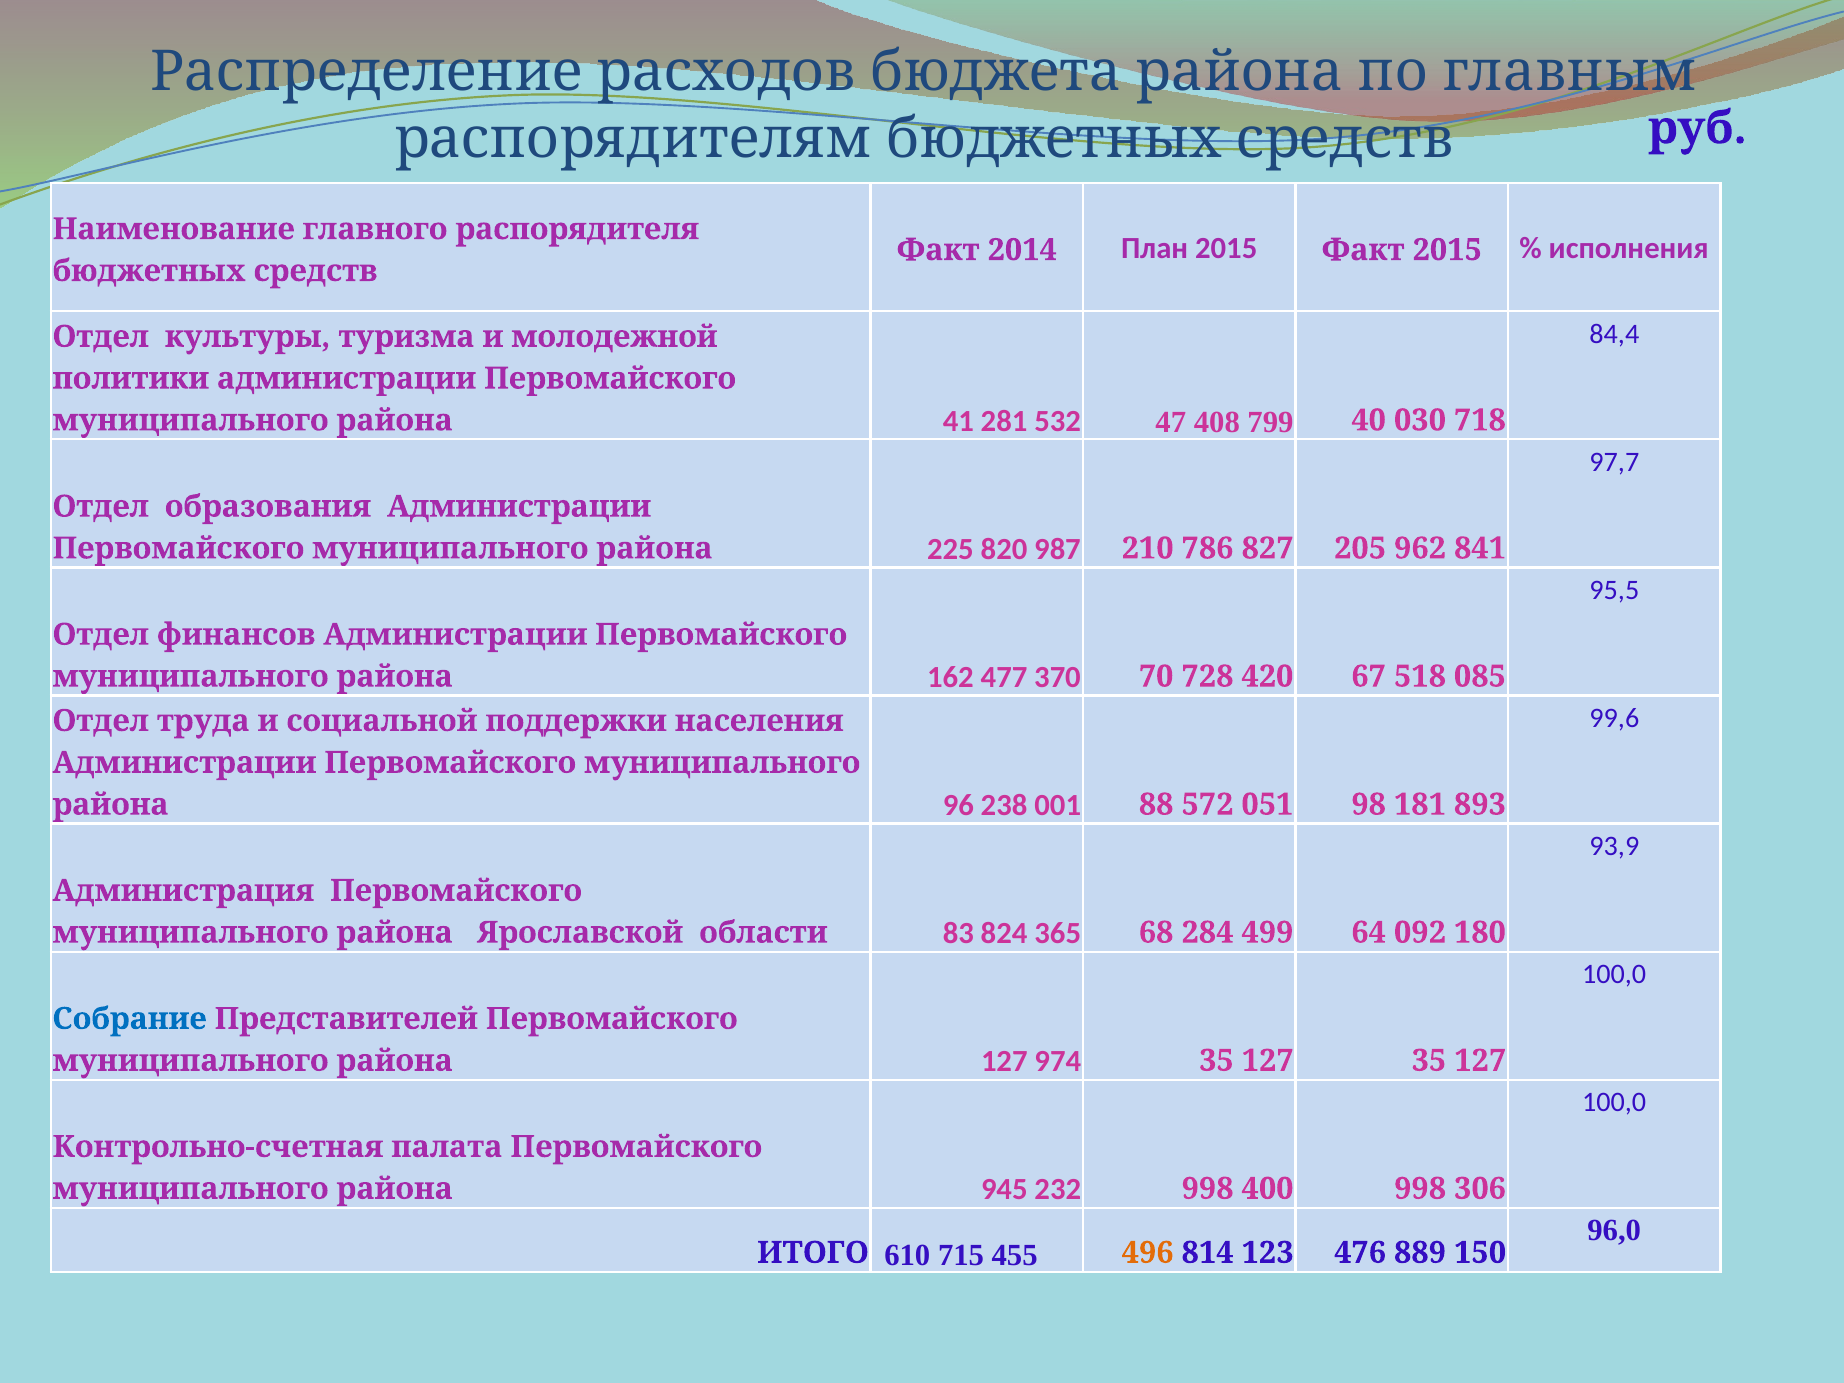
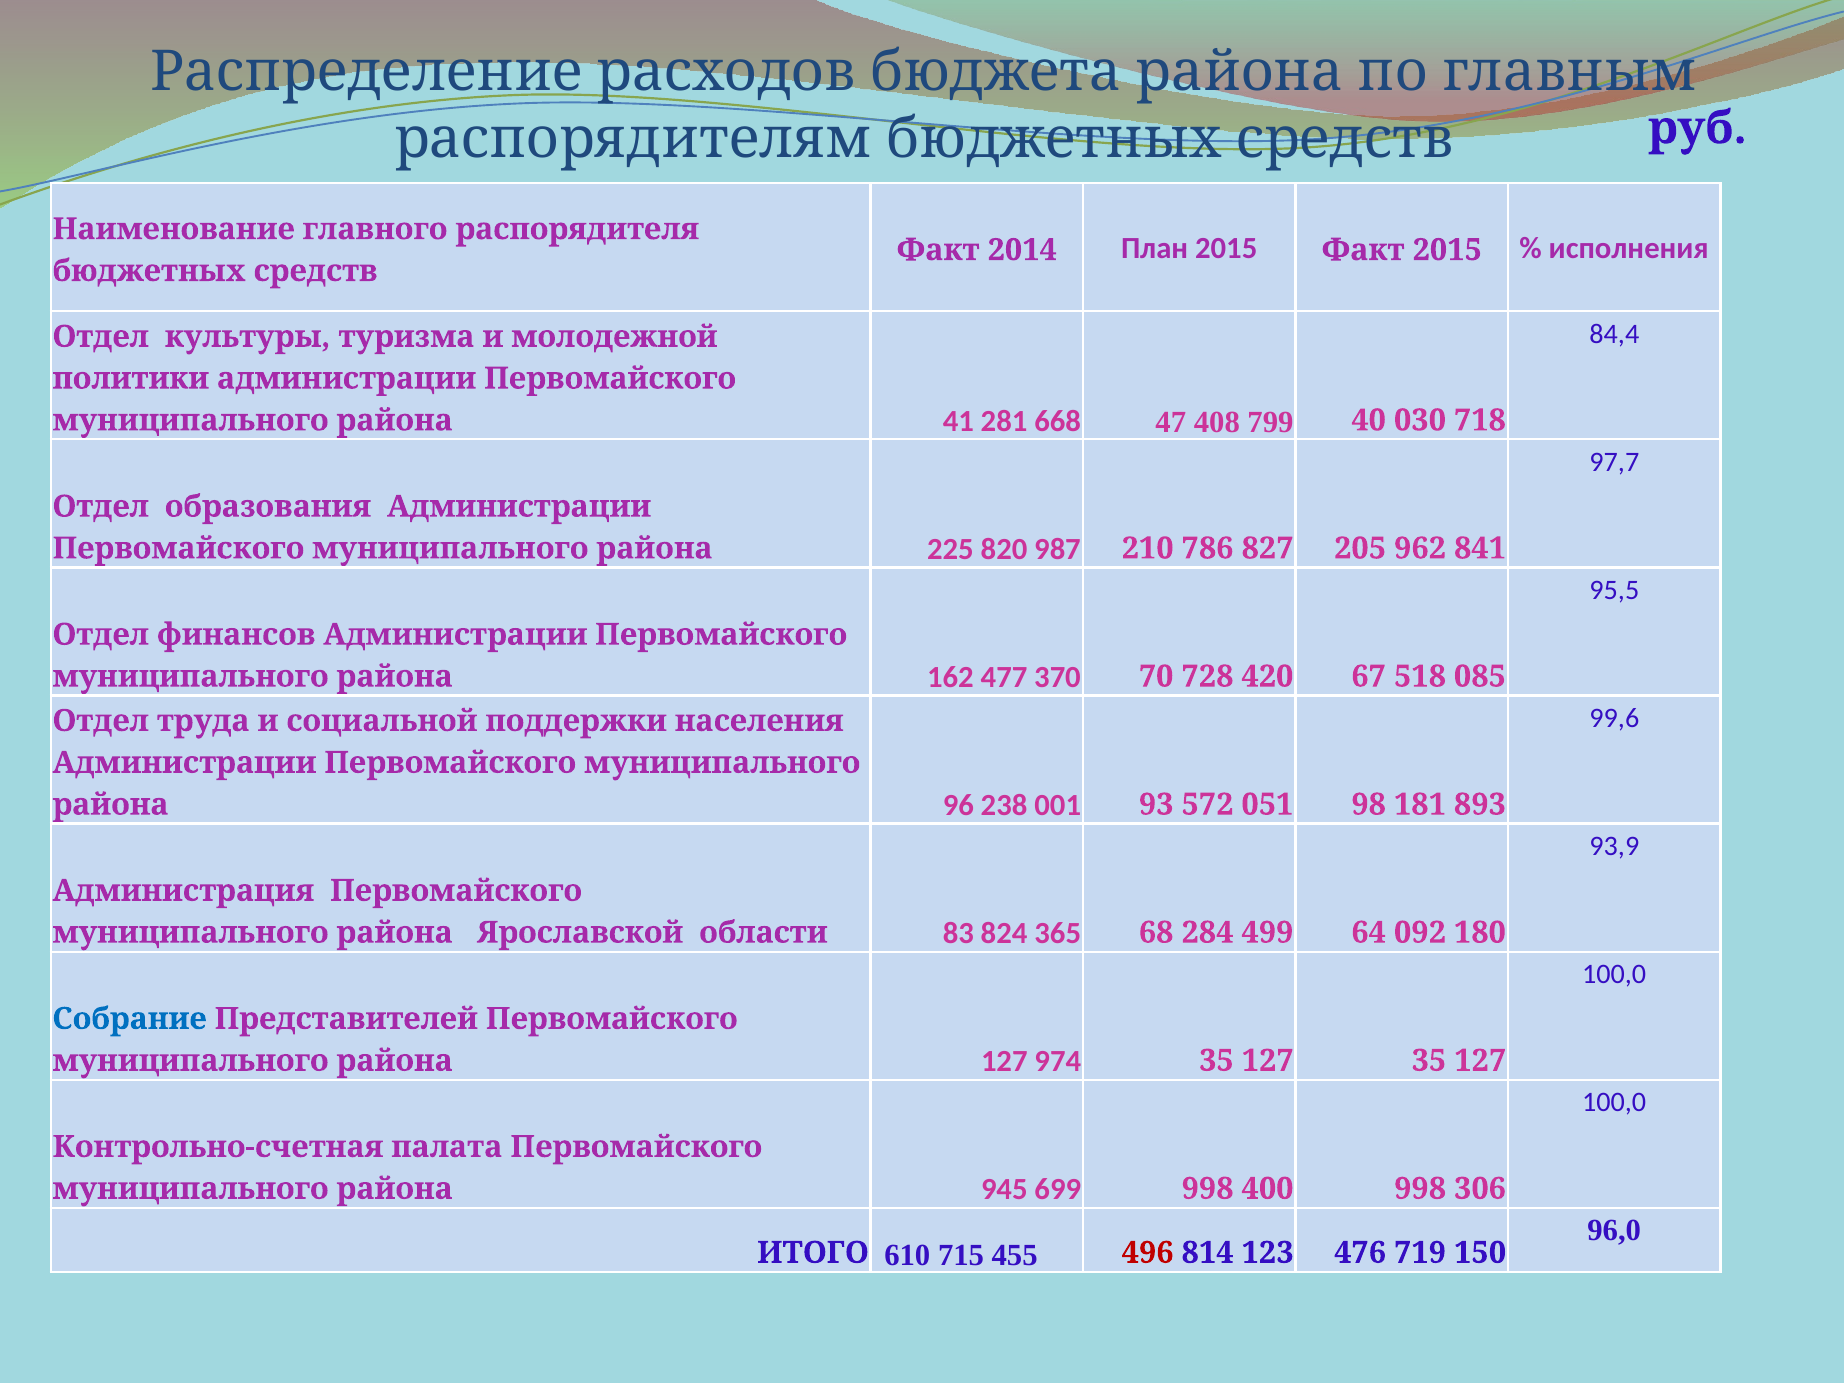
532: 532 -> 668
88: 88 -> 93
232: 232 -> 699
496 colour: orange -> red
889: 889 -> 719
